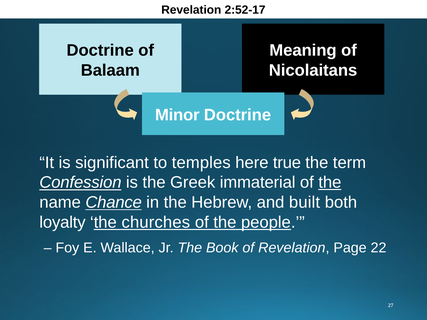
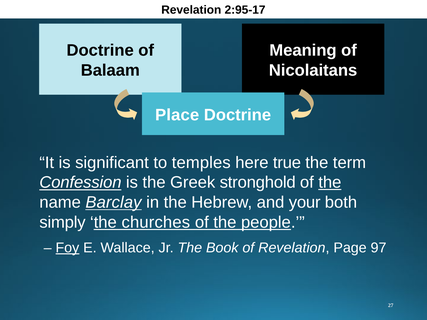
2:52-17: 2:52-17 -> 2:95-17
Minor: Minor -> Place
immaterial: immaterial -> stronghold
Chance: Chance -> Barclay
built: built -> your
loyalty: loyalty -> simply
Foy underline: none -> present
22: 22 -> 97
